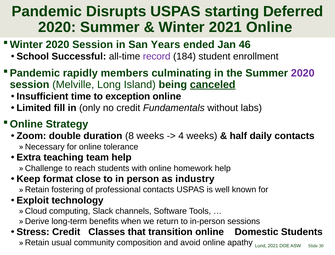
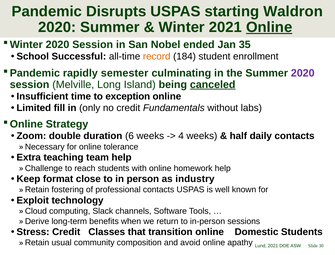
Deferred: Deferred -> Waldron
Online at (269, 27) underline: none -> present
Years: Years -> Nobel
46: 46 -> 35
record colour: purple -> orange
members: members -> semester
8: 8 -> 6
